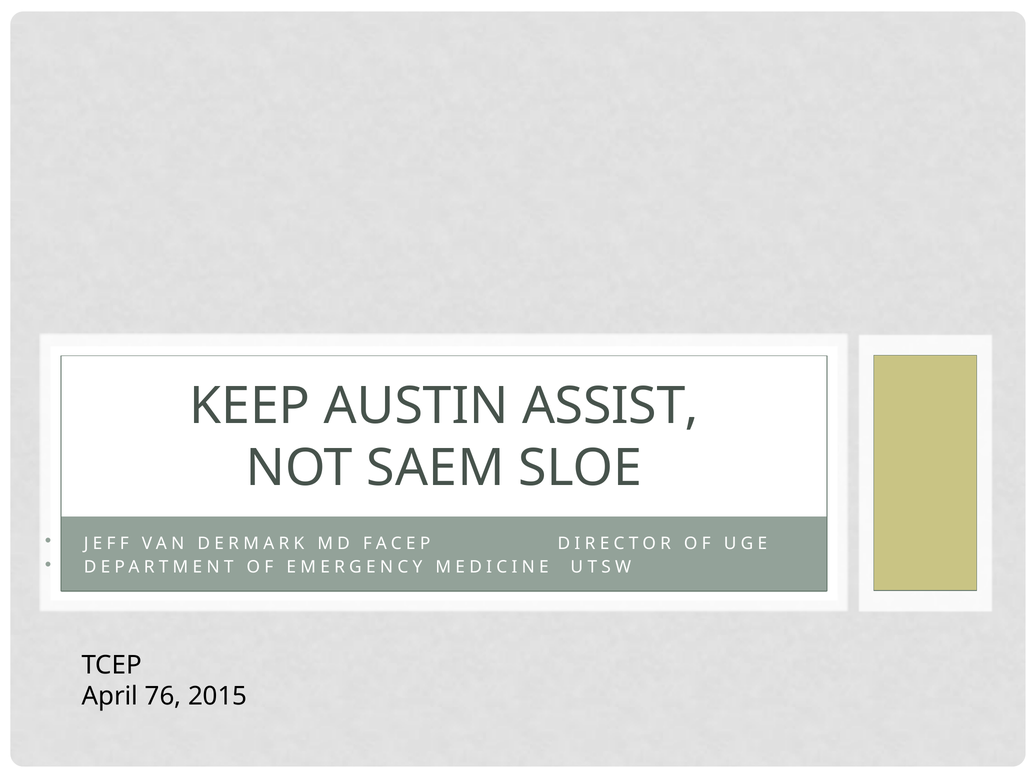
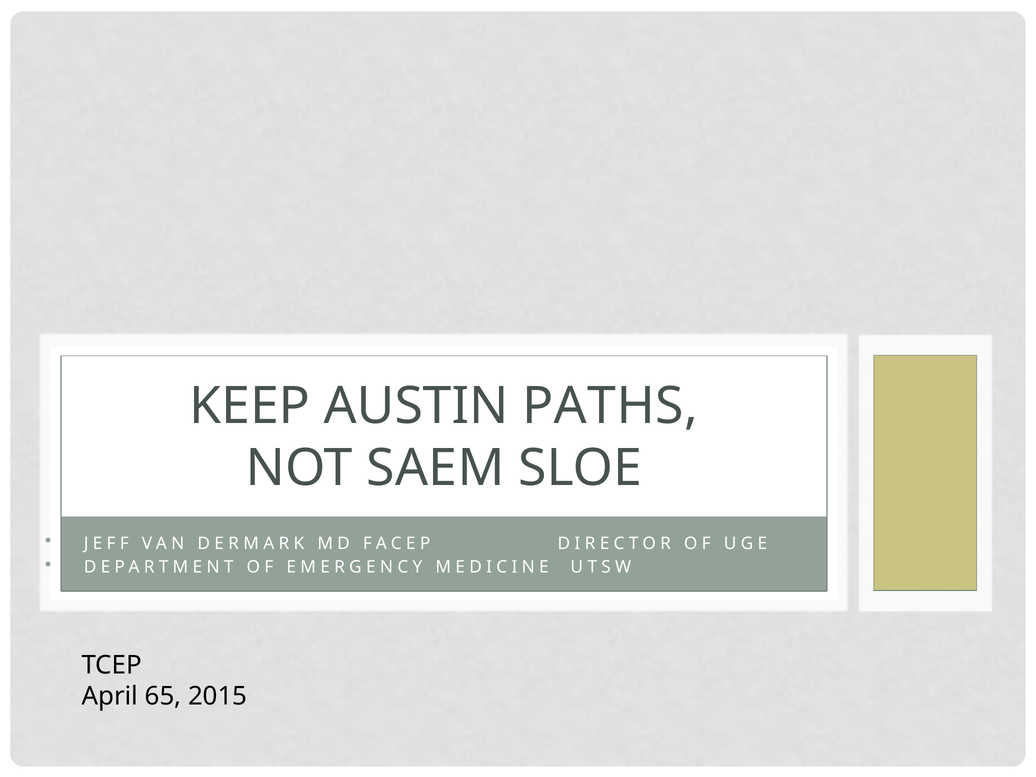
ASSIST: ASSIST -> PATHS
76: 76 -> 65
